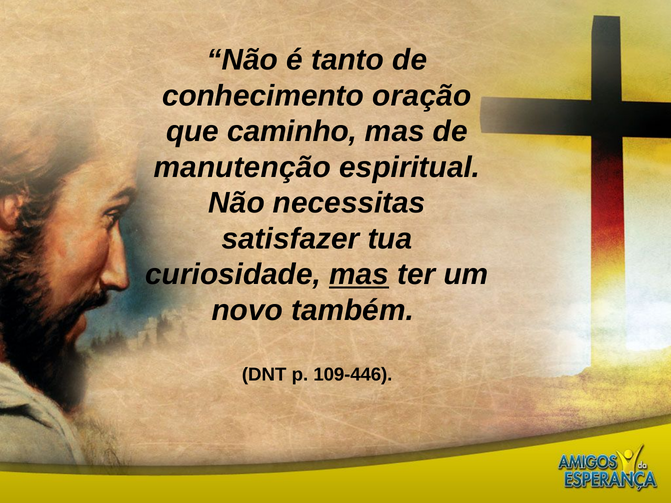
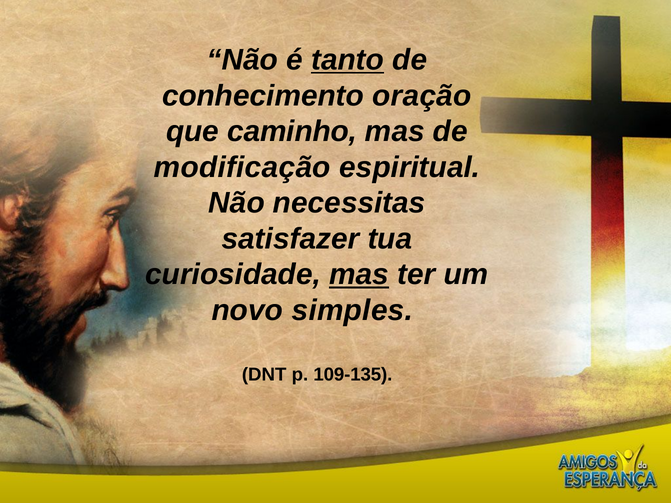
tanto underline: none -> present
manutenção: manutenção -> modificação
também: também -> simples
109-446: 109-446 -> 109-135
